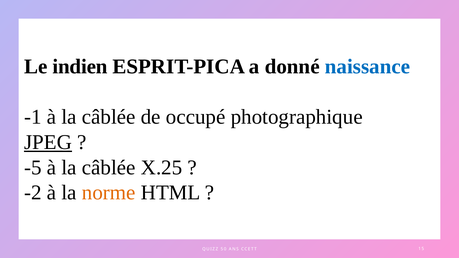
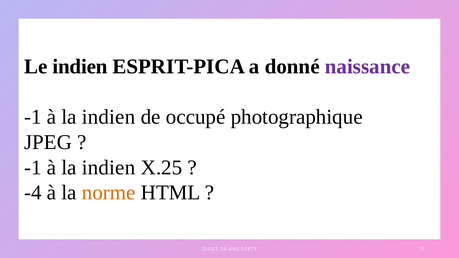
naissance colour: blue -> purple
câblée at (109, 117): câblée -> indien
JPEG underline: present -> none
-5 at (33, 168): -5 -> -1
câblée at (109, 168): câblée -> indien
-2: -2 -> -4
